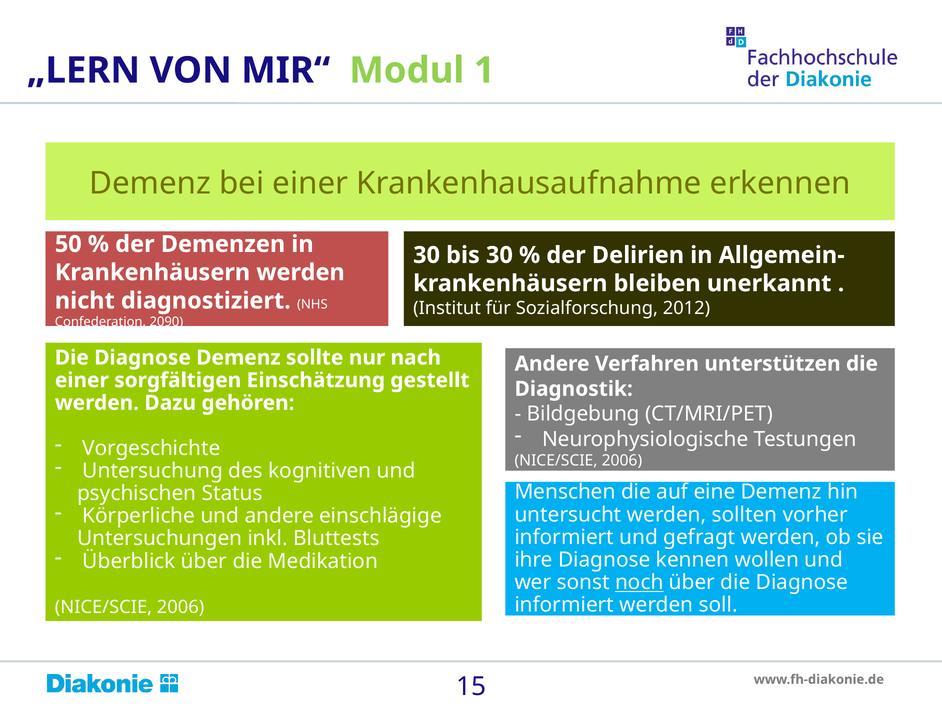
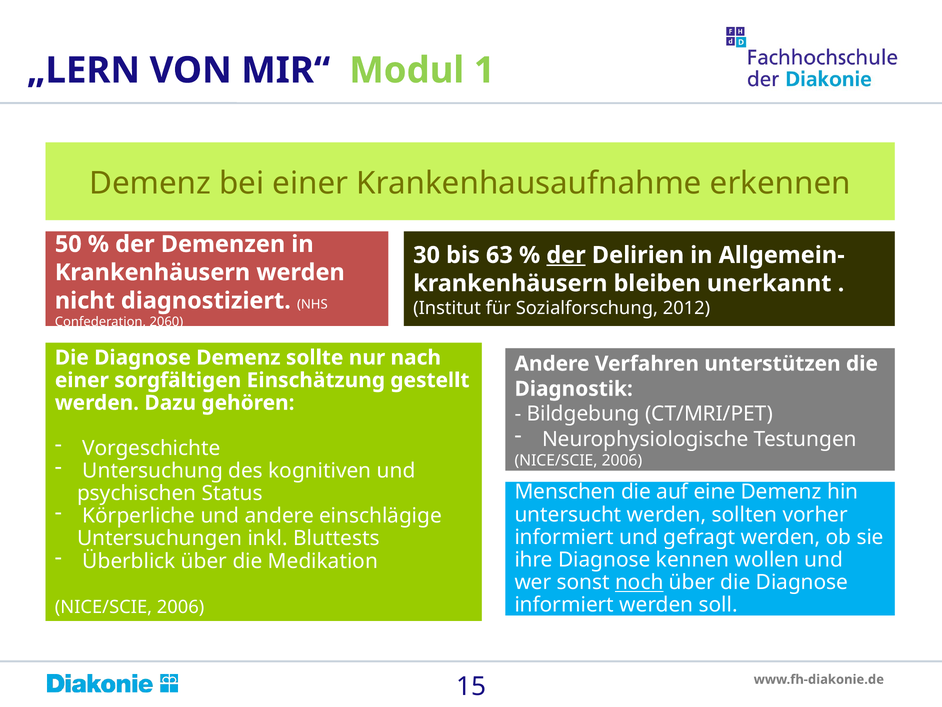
bis 30: 30 -> 63
der at (566, 255) underline: none -> present
2090: 2090 -> 2060
